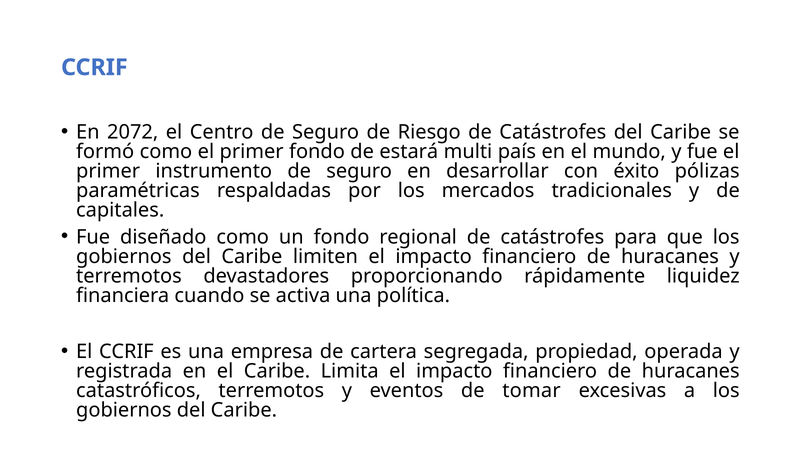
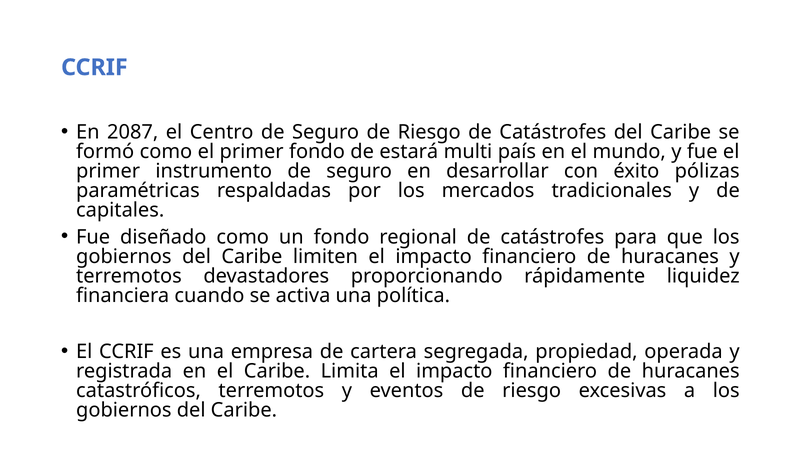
2072: 2072 -> 2087
eventos de tomar: tomar -> riesgo
